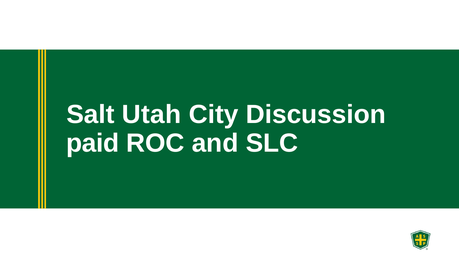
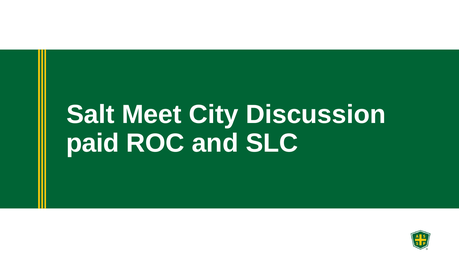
Utah: Utah -> Meet
